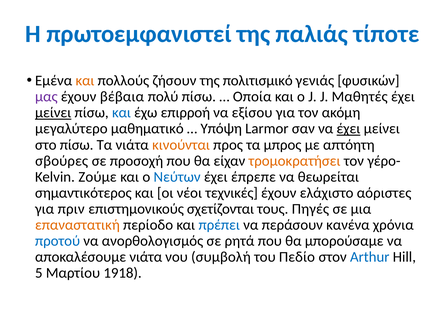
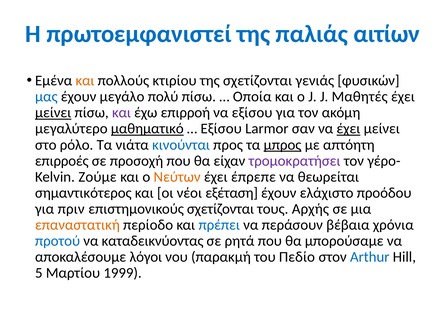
τίποτε: τίποτε -> αιτίων
ζήσουν: ζήσουν -> κτιρίου
της πολιτισμικό: πολιτισμικό -> σχετίζονται
μας colour: purple -> blue
βέβαια: βέβαια -> μεγάλο
και at (121, 113) colour: blue -> purple
μαθηματικό underline: none -> present
Υπόψη at (221, 129): Υπόψη -> Εξίσου
στο πίσω: πίσω -> ρόλο
κινούνται colour: orange -> blue
μπρος underline: none -> present
σβούρες: σβούρες -> επιρροές
τρομοκρατήσει colour: orange -> purple
Νεύτων colour: blue -> orange
τεχνικές: τεχνικές -> εξέταση
αόριστες: αόριστες -> προόδου
Πηγές: Πηγές -> Αρχής
κανένα: κανένα -> βέβαια
ανορθολογισμός: ανορθολογισμός -> καταδεικνύοντας
αποκαλέσουμε νιάτα: νιάτα -> λόγοι
συμβολή: συμβολή -> παρακμή
1918: 1918 -> 1999
